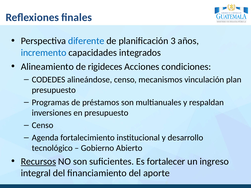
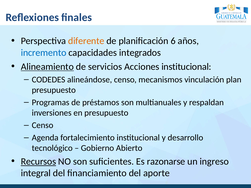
diferente colour: blue -> orange
3: 3 -> 6
Alineamiento underline: none -> present
rigideces: rigideces -> servicios
Acciones condiciones: condiciones -> institucional
fortalecer: fortalecer -> razonarse
